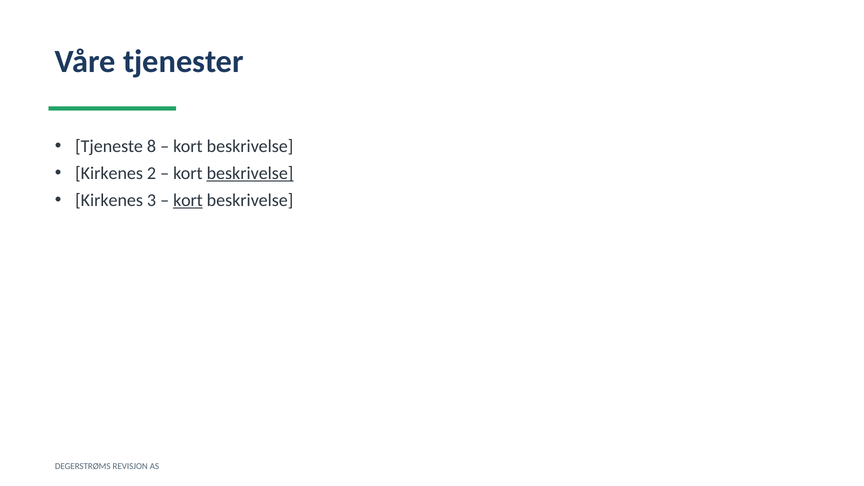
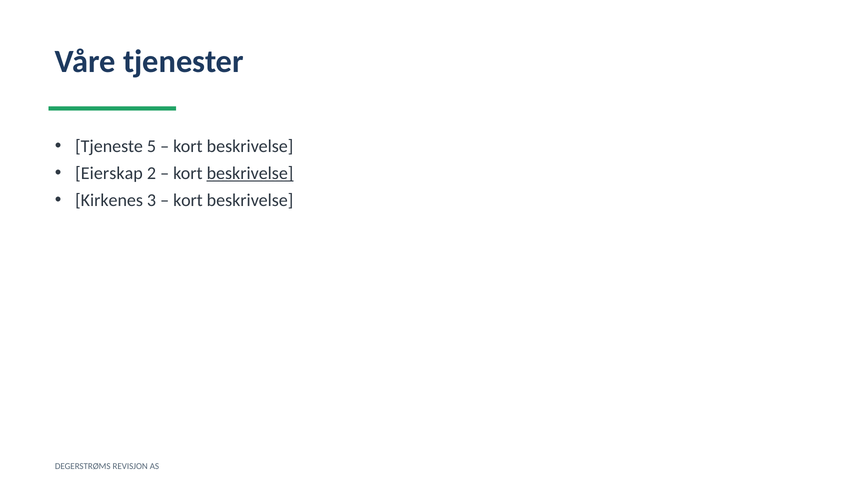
8: 8 -> 5
Kirkenes at (109, 173): Kirkenes -> Eierskap
kort at (188, 200) underline: present -> none
